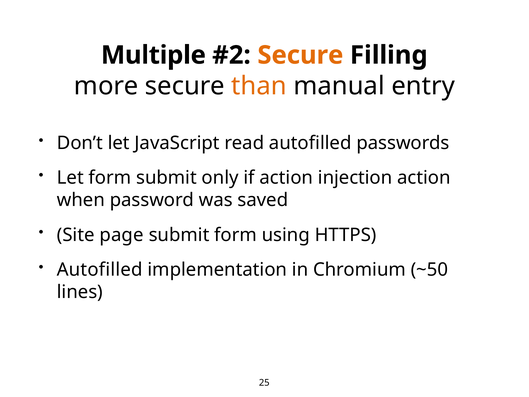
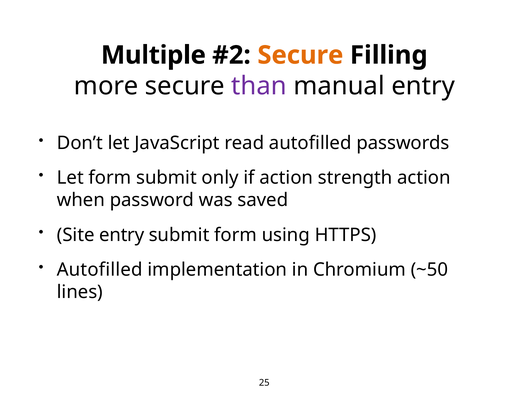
than colour: orange -> purple
injection: injection -> strength
Site page: page -> entry
